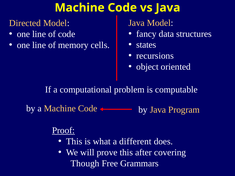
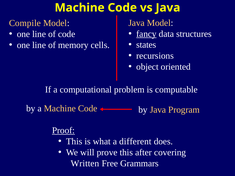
Directed: Directed -> Compile
fancy underline: none -> present
Though: Though -> Written
